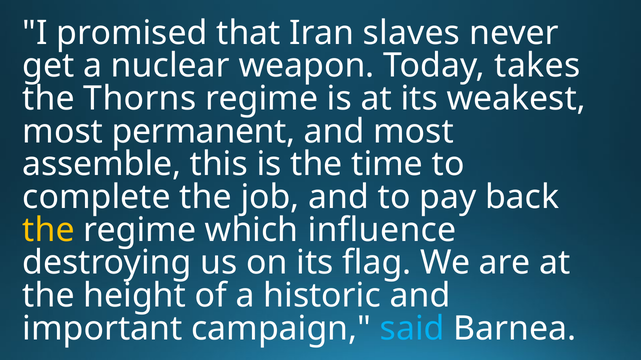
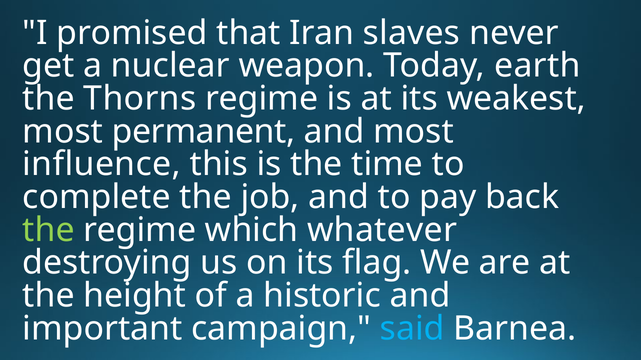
takes: takes -> earth
assemble: assemble -> influence
the at (49, 230) colour: yellow -> light green
influence: influence -> whatever
